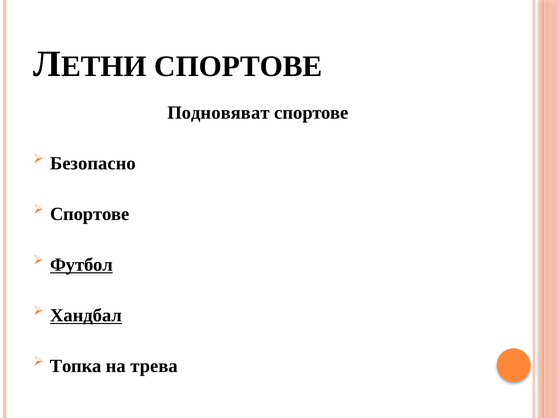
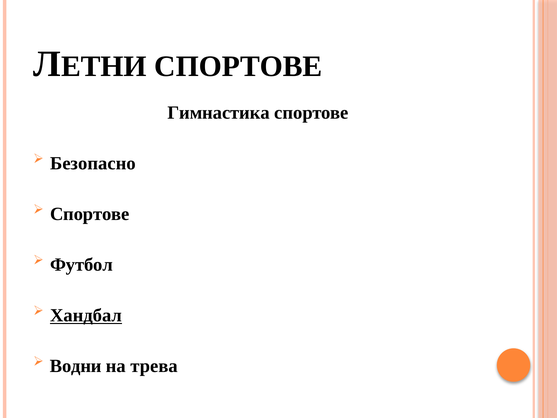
Подновяват: Подновяват -> Гимнастика
Футбол underline: present -> none
Топка: Топка -> Водни
